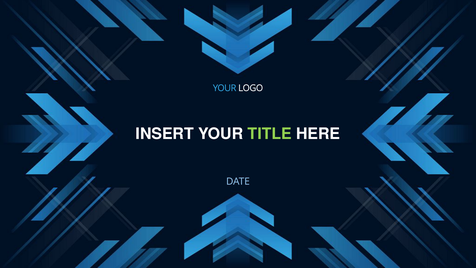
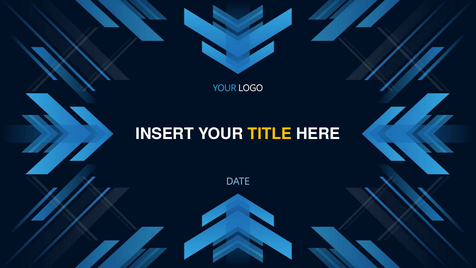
TITLE colour: light green -> yellow
